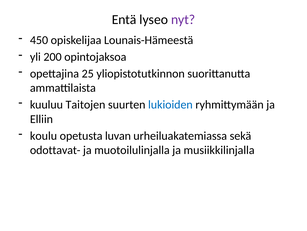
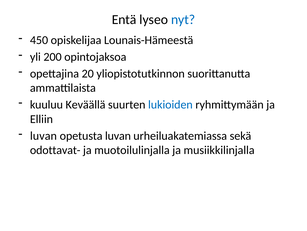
nyt colour: purple -> blue
25: 25 -> 20
Taitojen: Taitojen -> Keväällä
koulu at (43, 135): koulu -> luvan
